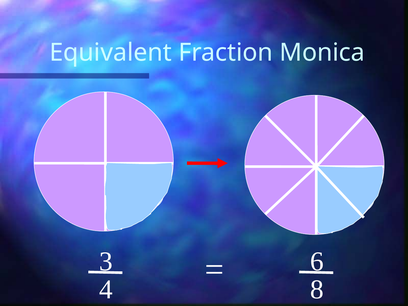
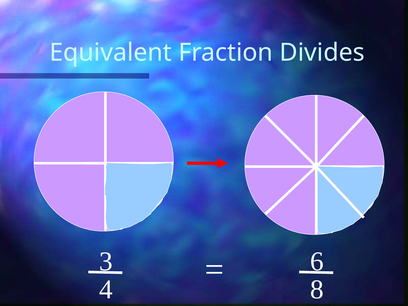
Monica: Monica -> Divides
